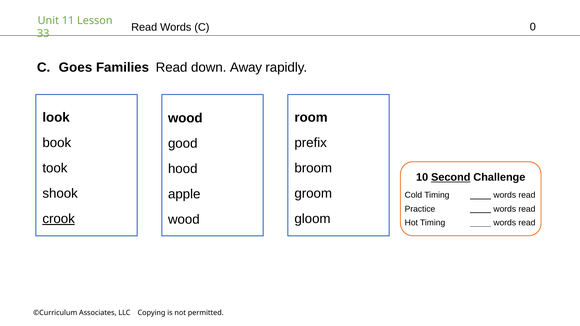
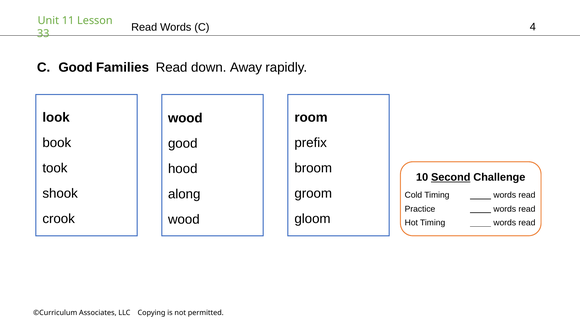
0: 0 -> 4
C Goes: Goes -> Good
apple: apple -> along
crook underline: present -> none
